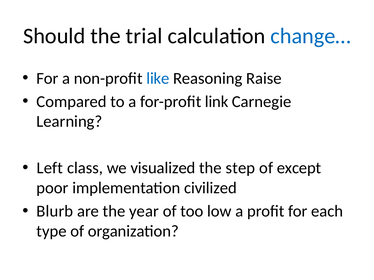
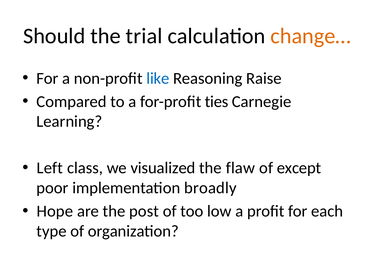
change… colour: blue -> orange
link: link -> ties
step: step -> flaw
civilized: civilized -> broadly
Blurb: Blurb -> Hope
year: year -> post
